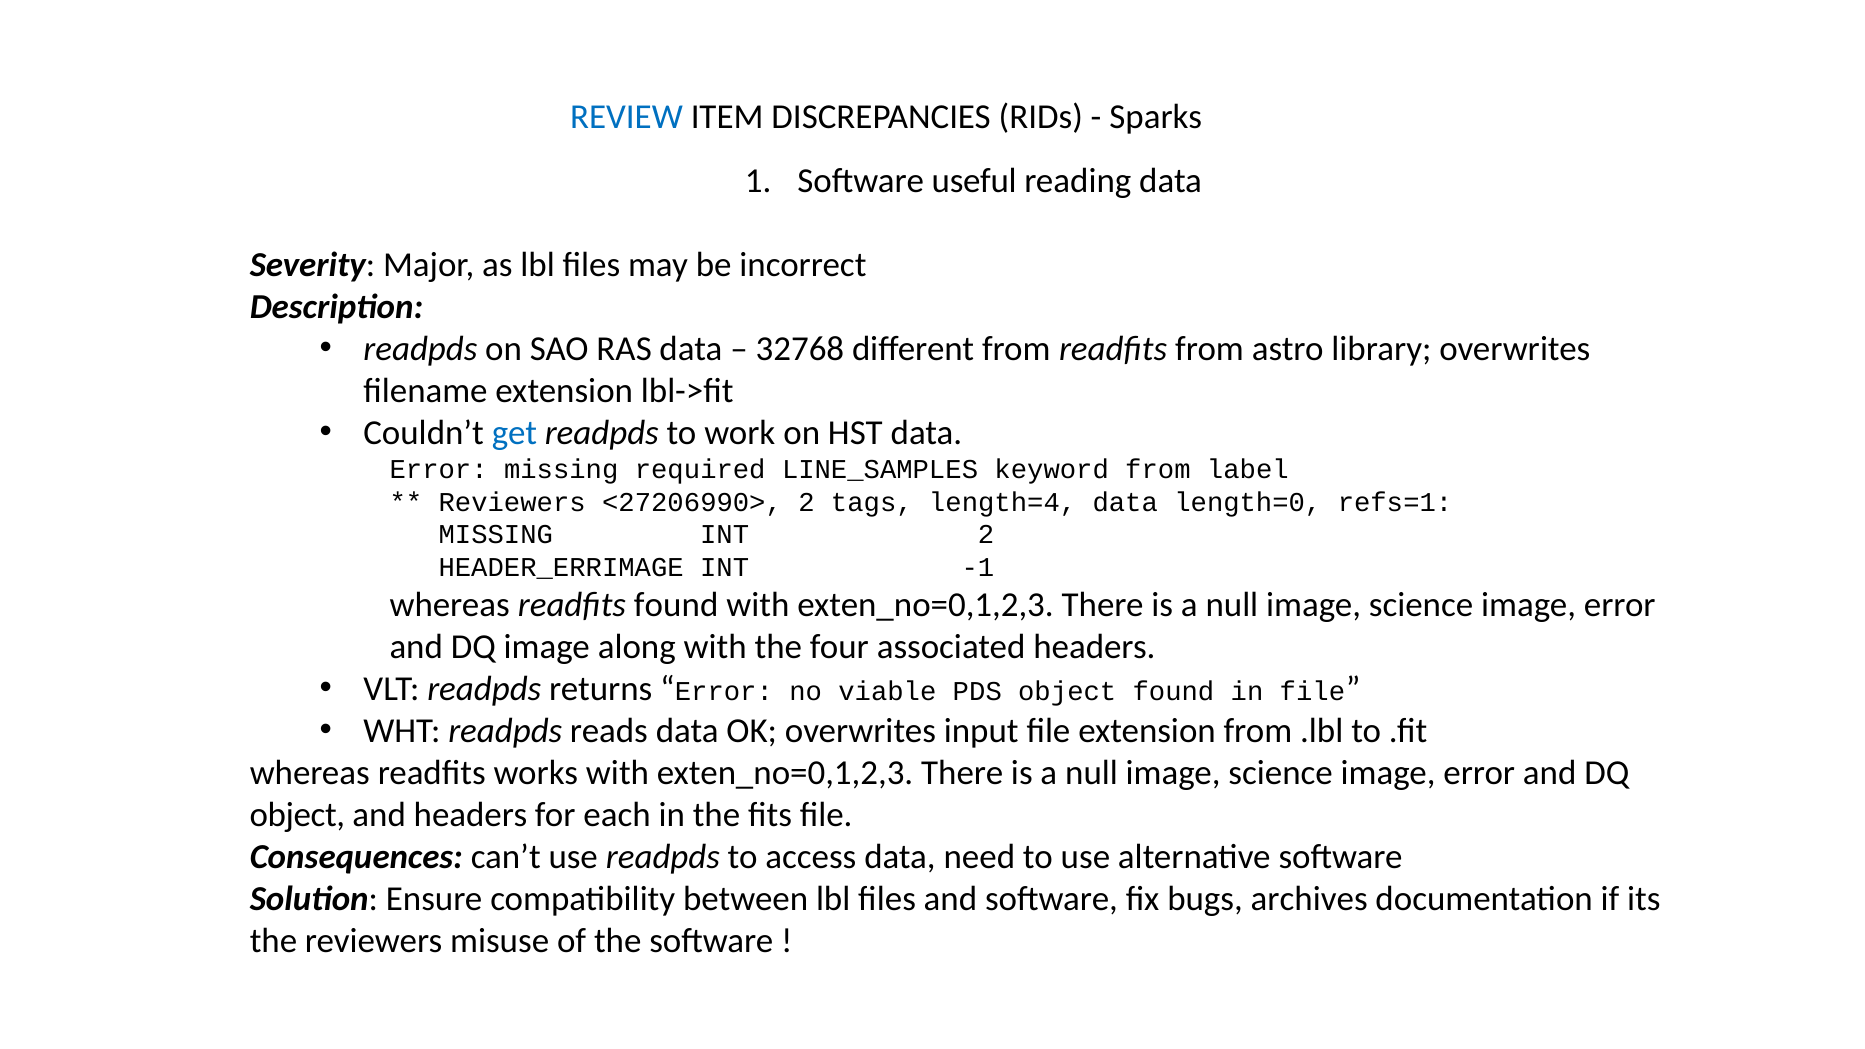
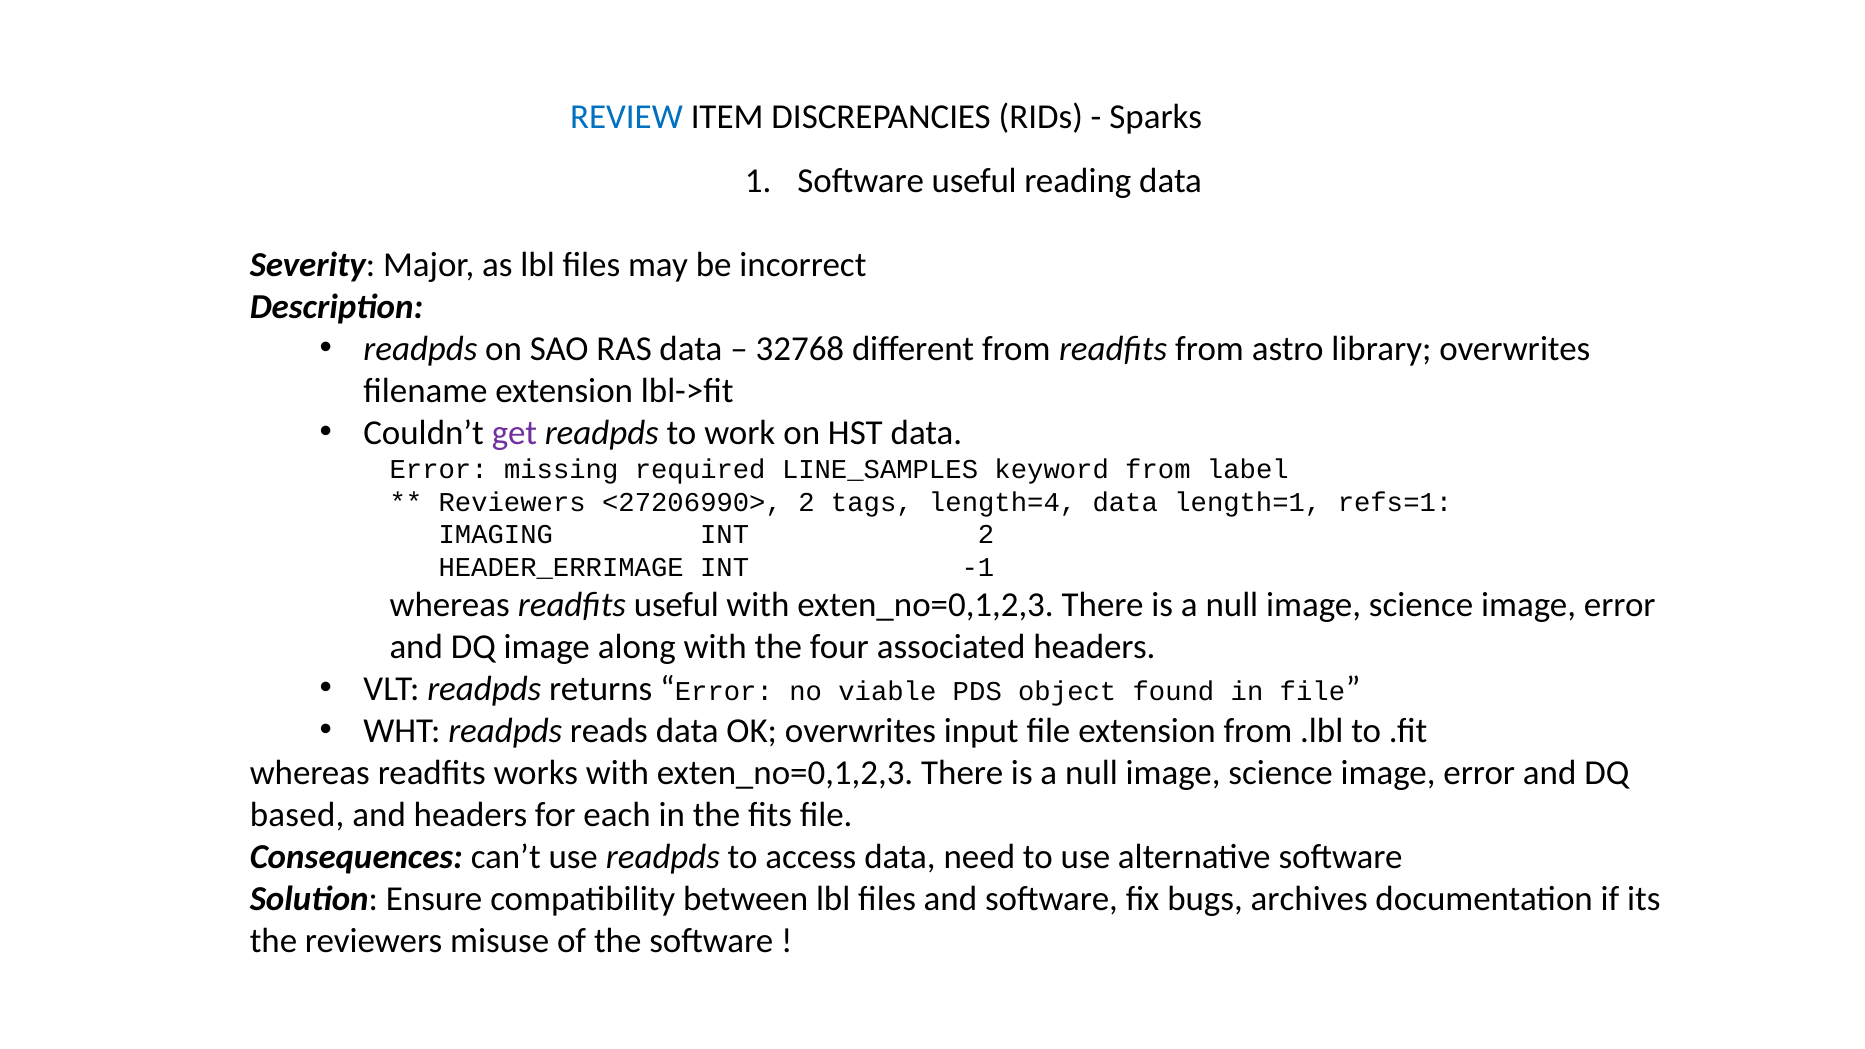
get colour: blue -> purple
length=0: length=0 -> length=1
MISSING at (496, 535): MISSING -> IMAGING
readfits found: found -> useful
object at (297, 815): object -> based
